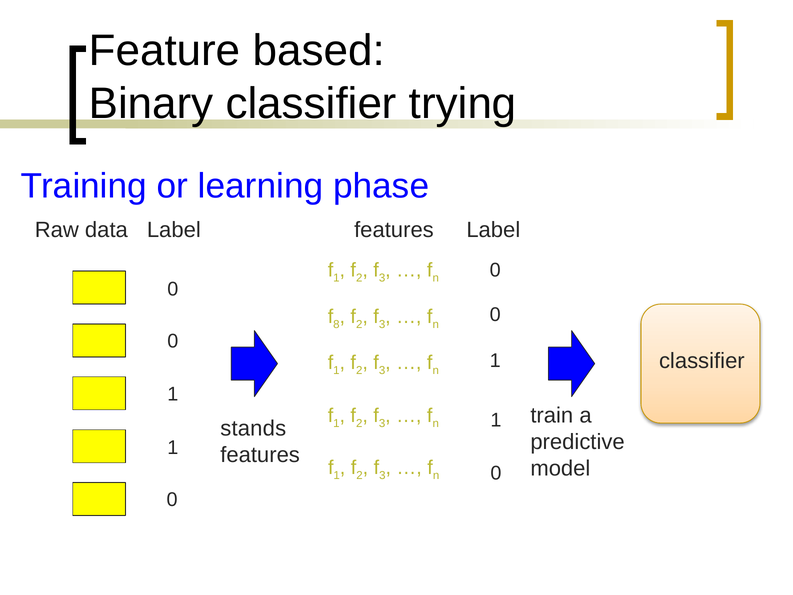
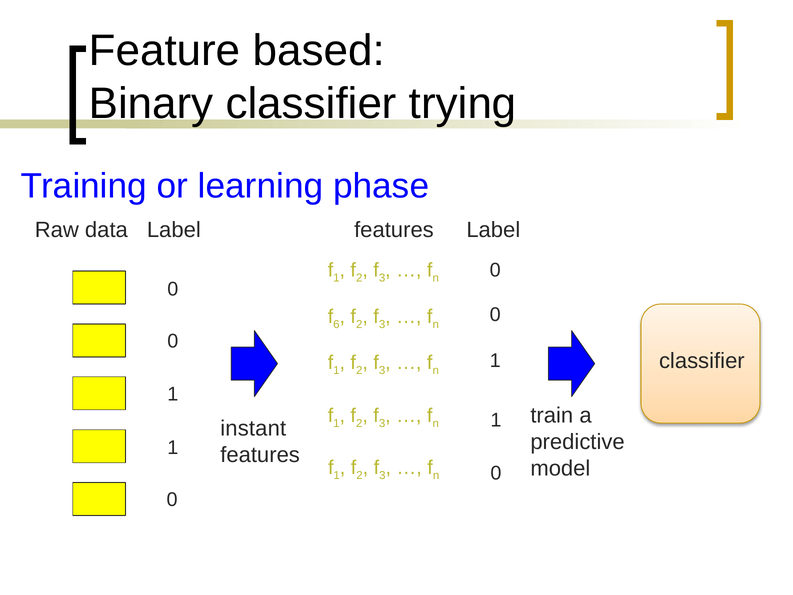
8: 8 -> 6
stands: stands -> instant
